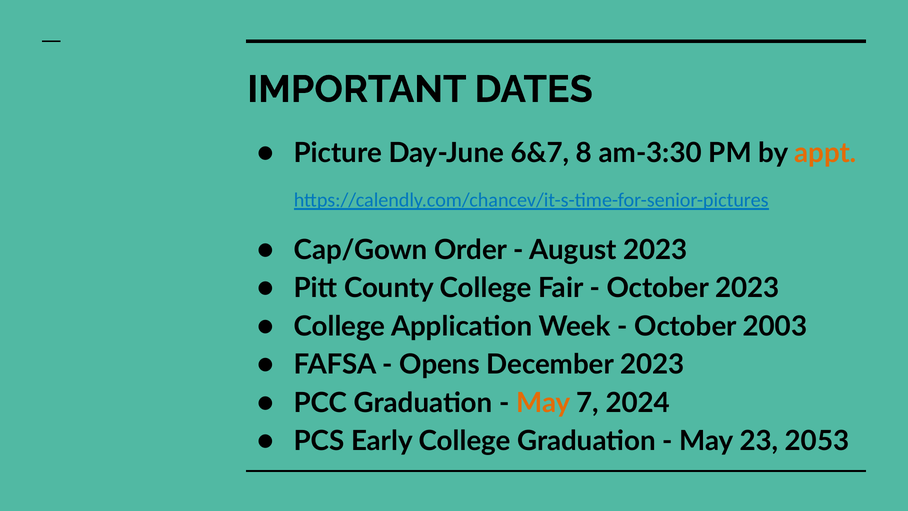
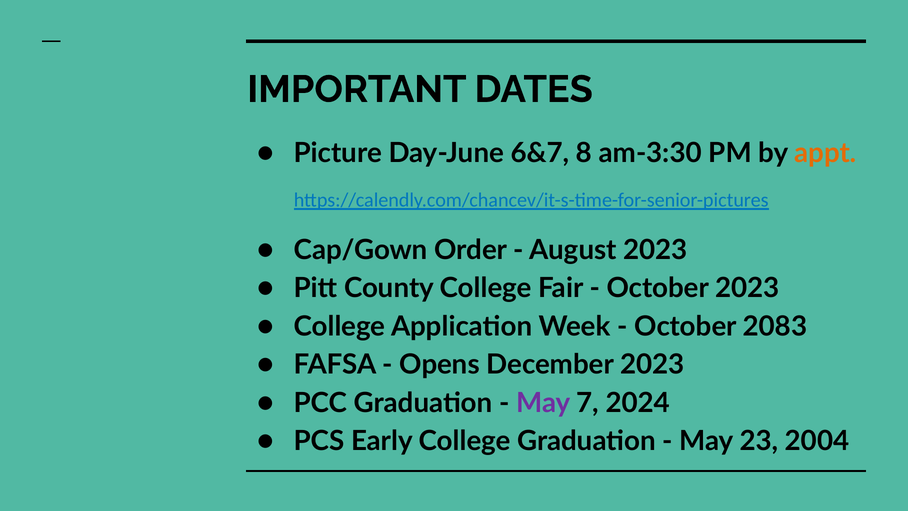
2003: 2003 -> 2083
May at (543, 403) colour: orange -> purple
2053: 2053 -> 2004
